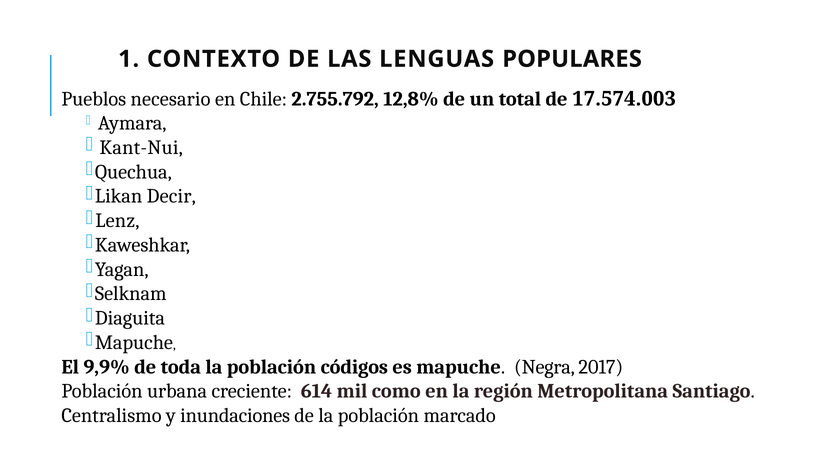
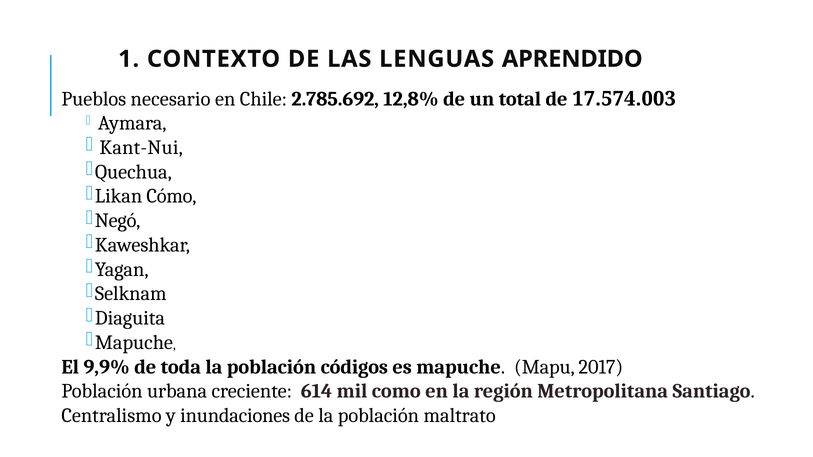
POPULARES: POPULARES -> APRENDIDO
2.755.792: 2.755.792 -> 2.785.692
Decir: Decir -> Cómo
Lenz: Lenz -> Negó
Negra: Negra -> Mapu
marcado: marcado -> maltrato
